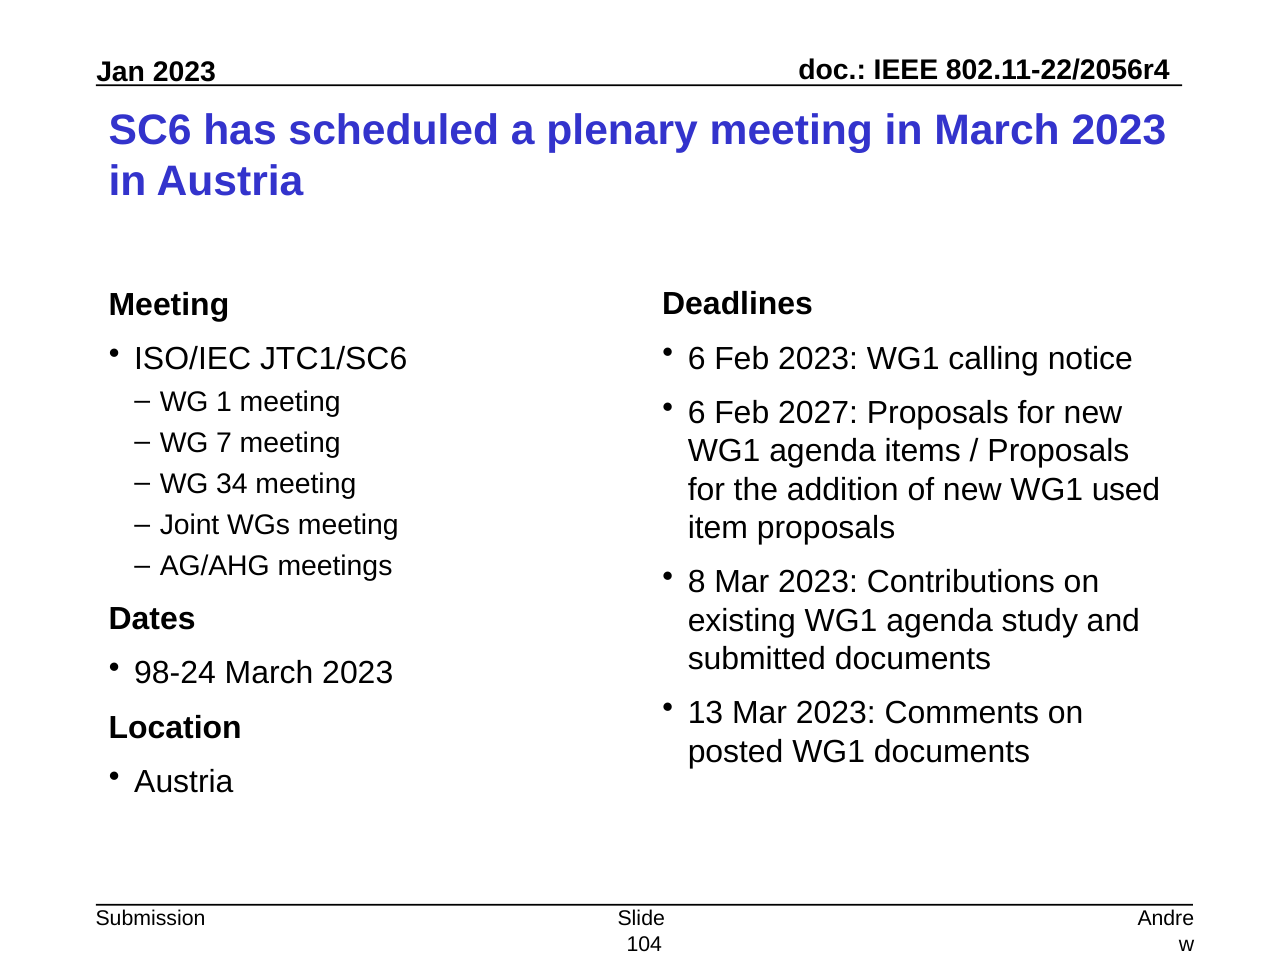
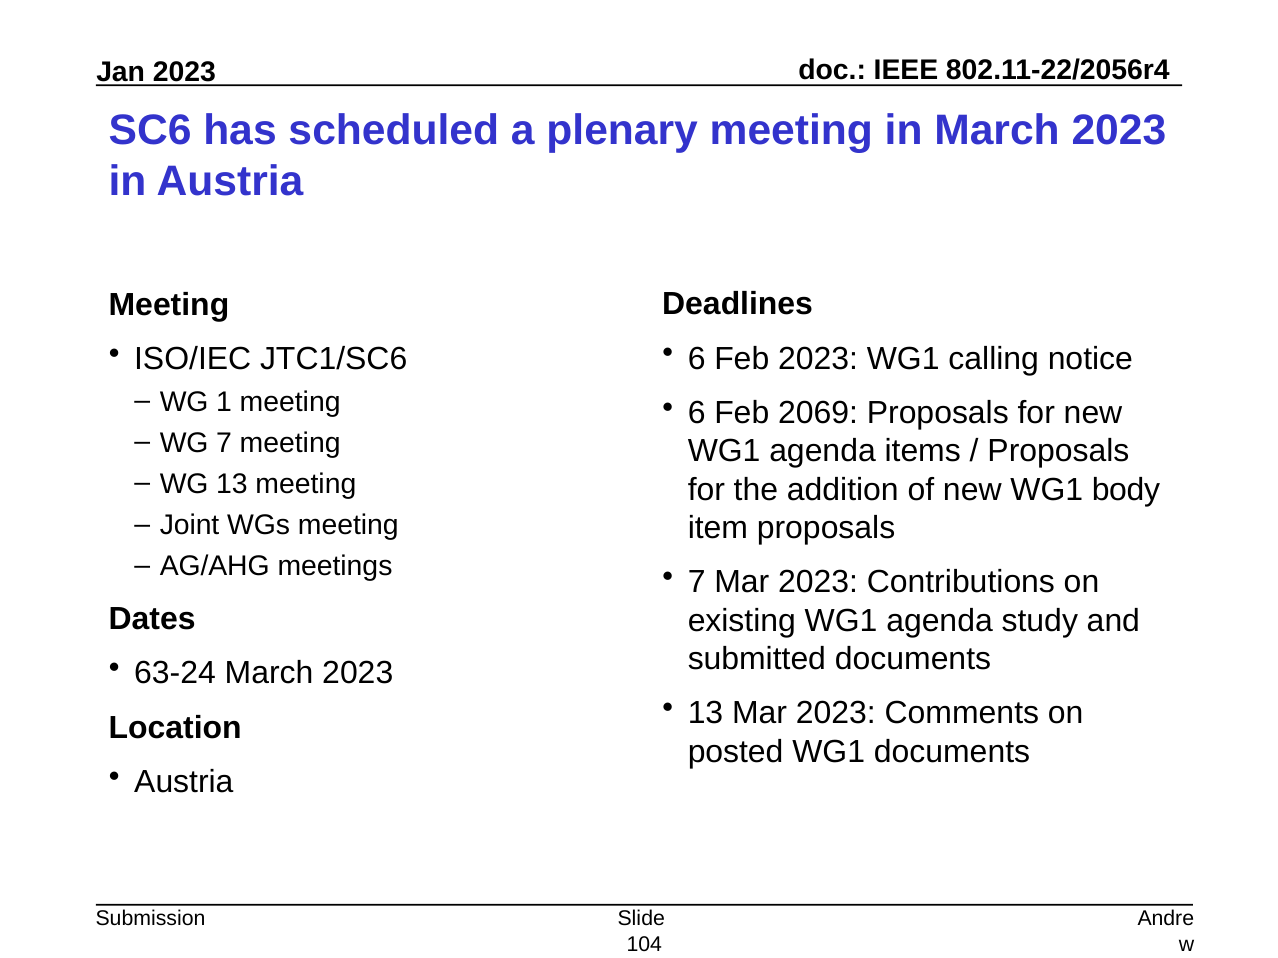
2027: 2027 -> 2069
WG 34: 34 -> 13
used: used -> body
8 at (697, 583): 8 -> 7
98-24: 98-24 -> 63-24
